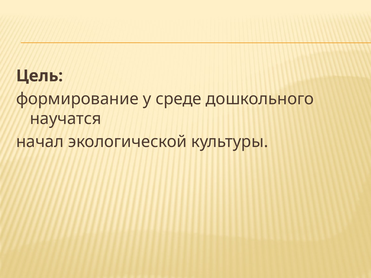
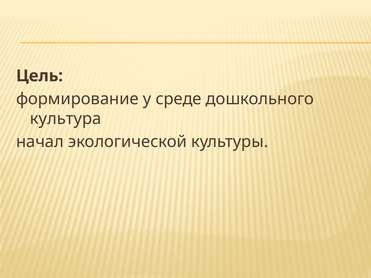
научатся: научатся -> культура
